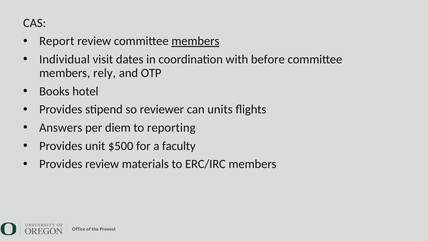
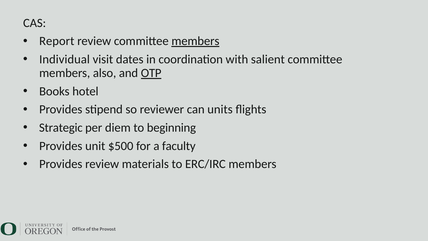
before: before -> salient
rely: rely -> also
OTP underline: none -> present
Answers: Answers -> Strategic
reporting: reporting -> beginning
